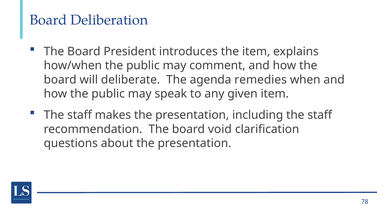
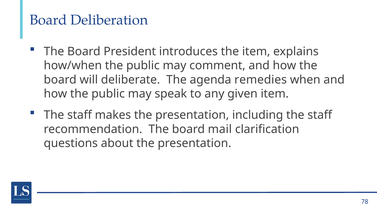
void: void -> mail
